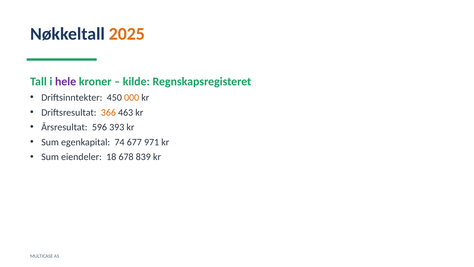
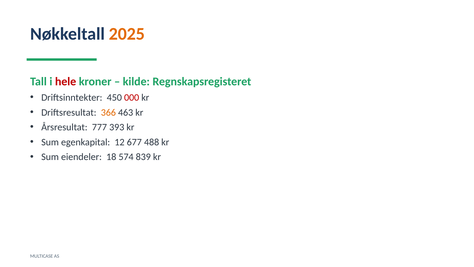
hele colour: purple -> red
000 colour: orange -> red
596: 596 -> 777
74: 74 -> 12
971: 971 -> 488
678: 678 -> 574
